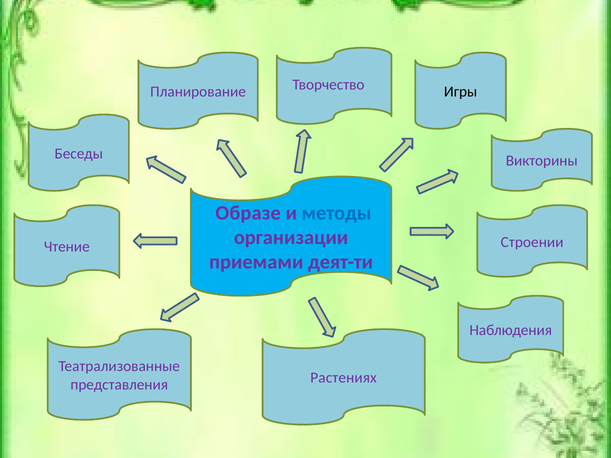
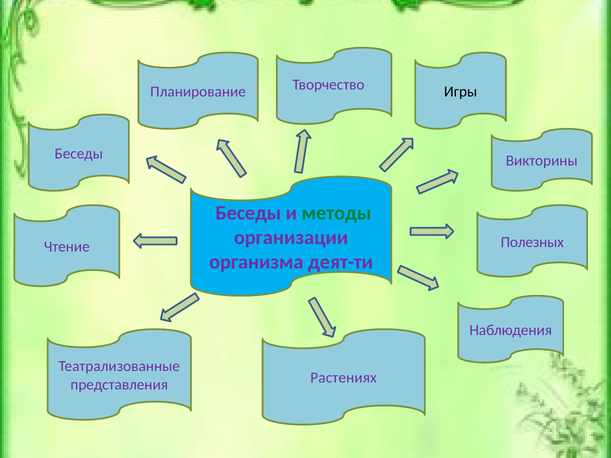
Образе at (248, 213): Образе -> Беседы
методы colour: blue -> green
Строении: Строении -> Полезных
приемами: приемами -> организма
